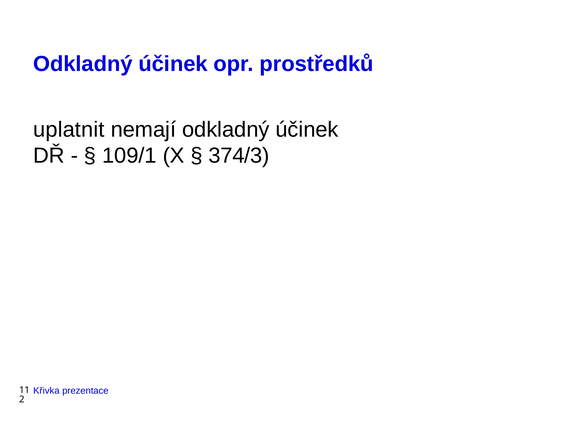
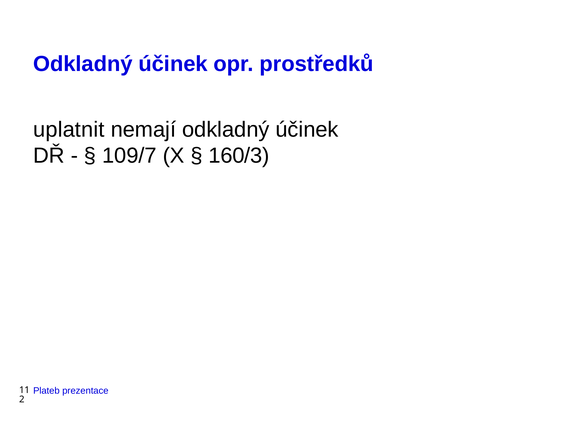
109/1: 109/1 -> 109/7
374/3: 374/3 -> 160/3
Křivka: Křivka -> Plateb
